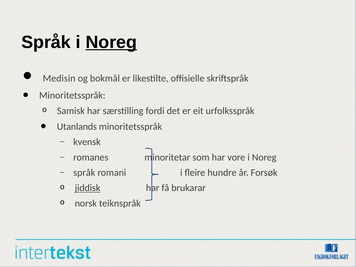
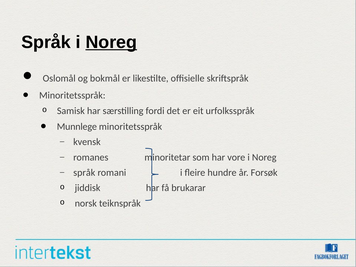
Medisin: Medisin -> Oslomål
Utanlands: Utanlands -> Munnlege
jiddisk underline: present -> none
